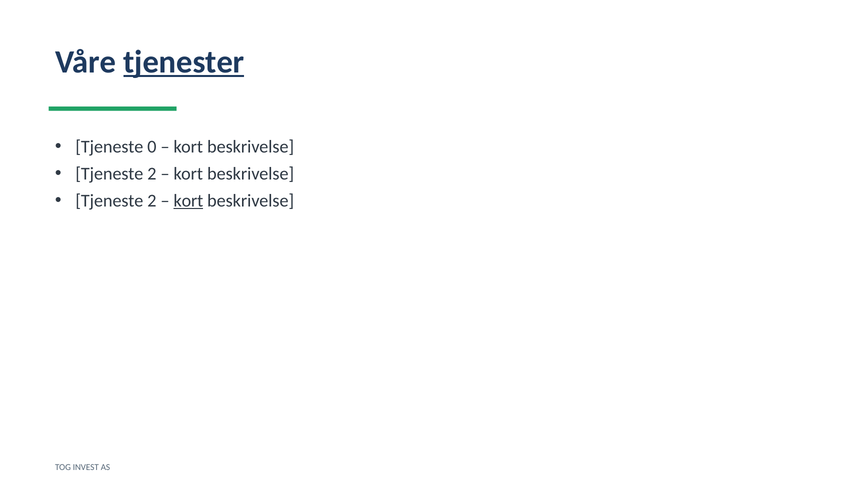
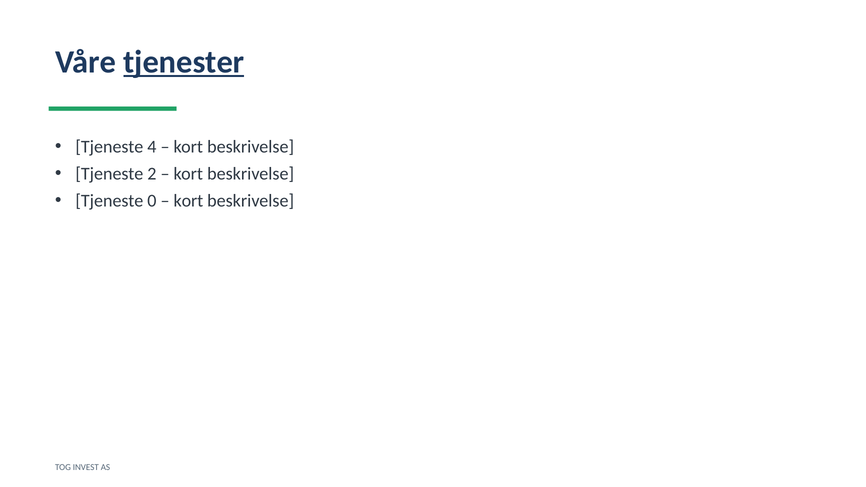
0: 0 -> 4
2 at (152, 201): 2 -> 0
kort at (188, 201) underline: present -> none
